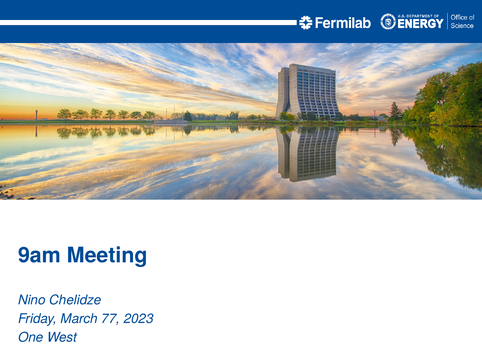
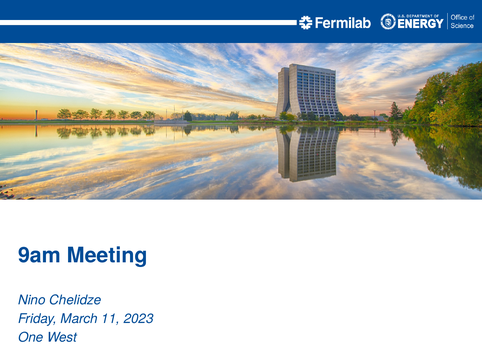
77: 77 -> 11
